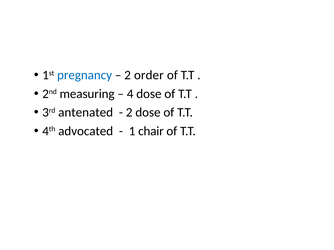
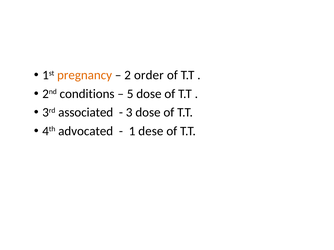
pregnancy colour: blue -> orange
measuring: measuring -> conditions
4: 4 -> 5
antenated: antenated -> associated
2 at (129, 113): 2 -> 3
chair: chair -> dese
